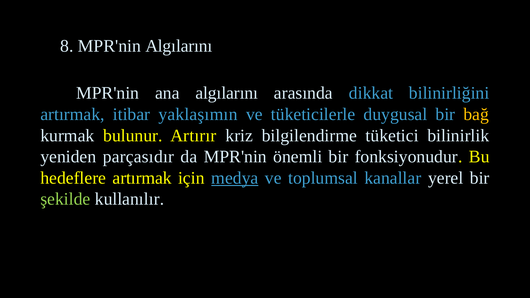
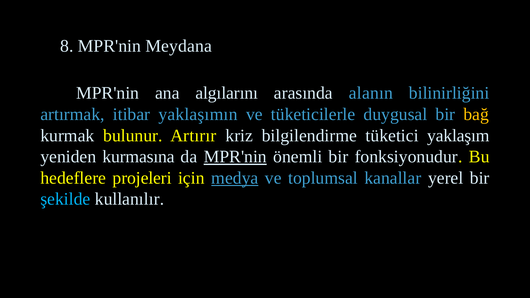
MPR'nin Algılarını: Algılarını -> Meydana
dikkat: dikkat -> alanın
bilinirlik: bilinirlik -> yaklaşım
parçasıdır: parçasıdır -> kurmasına
MPR'nin at (235, 157) underline: none -> present
hedeflere artırmak: artırmak -> projeleri
şekilde colour: light green -> light blue
